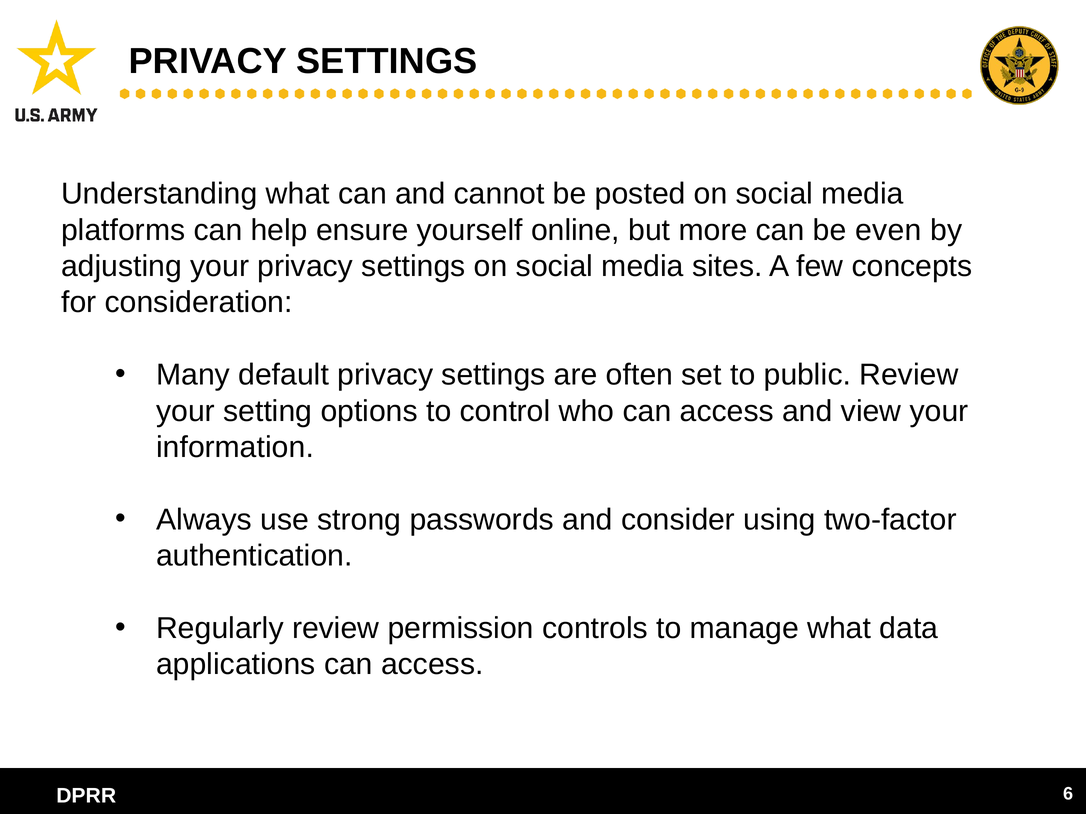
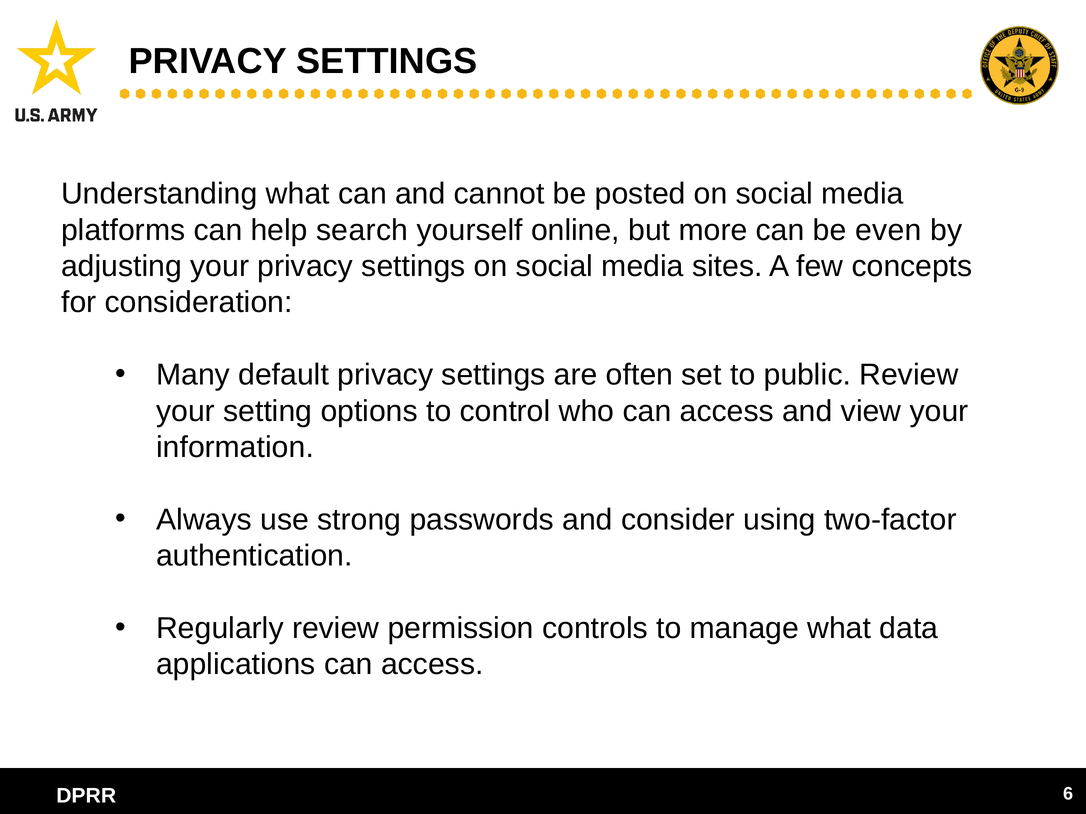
ensure: ensure -> search
